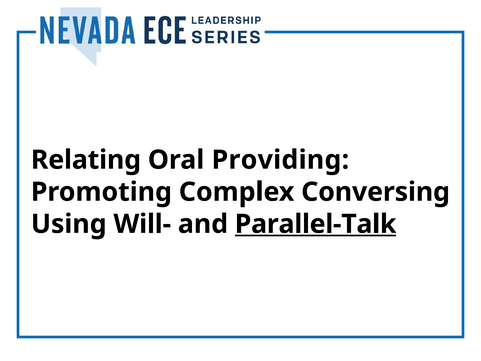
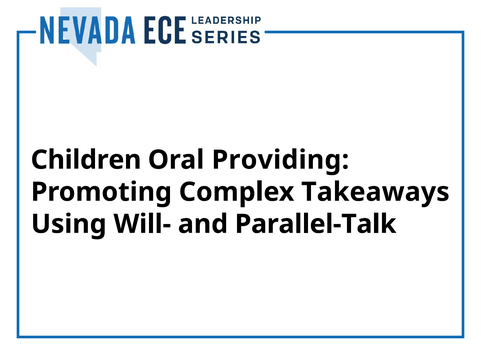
Relating: Relating -> Children
Conversing: Conversing -> Takeaways
Parallel-Talk underline: present -> none
